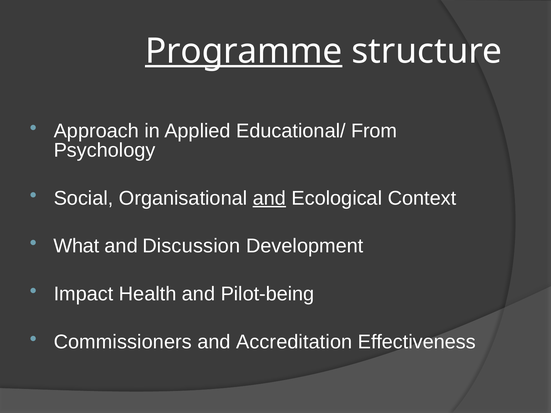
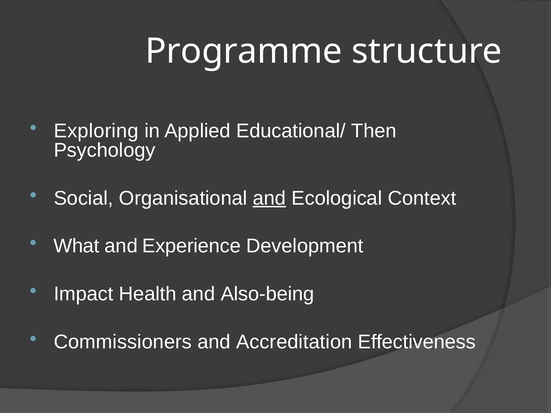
Programme underline: present -> none
Approach: Approach -> Exploring
From: From -> Then
Discussion: Discussion -> Experience
Pilot-being: Pilot-being -> Also-being
